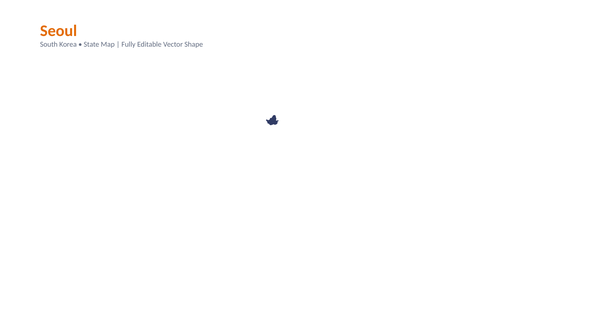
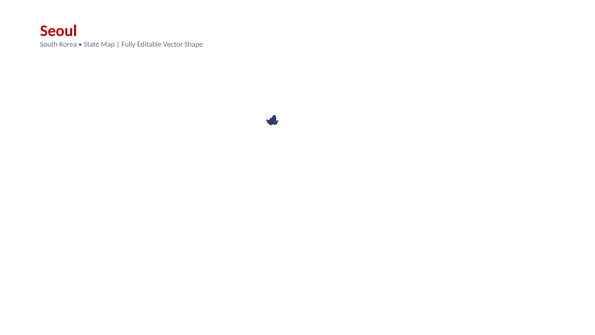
Seoul colour: orange -> red
